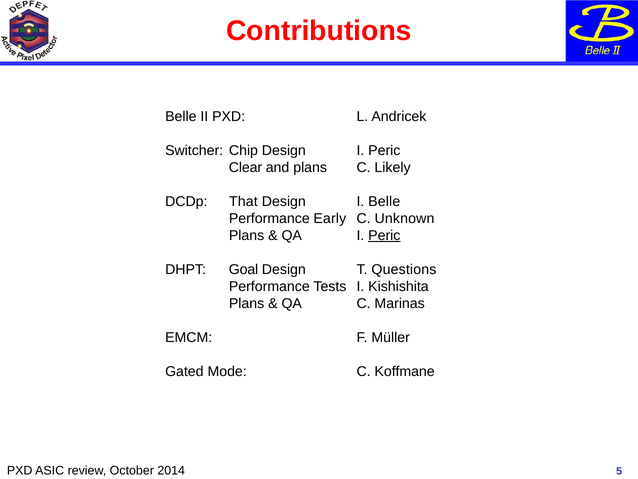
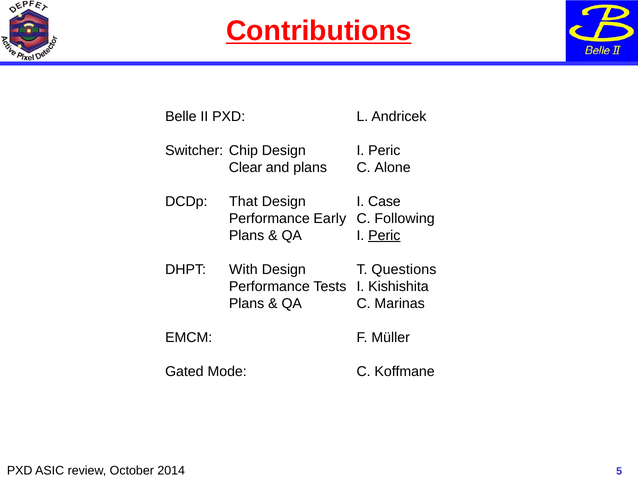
Contributions underline: none -> present
Likely: Likely -> Alone
I Belle: Belle -> Case
Unknown: Unknown -> Following
Goal: Goal -> With
